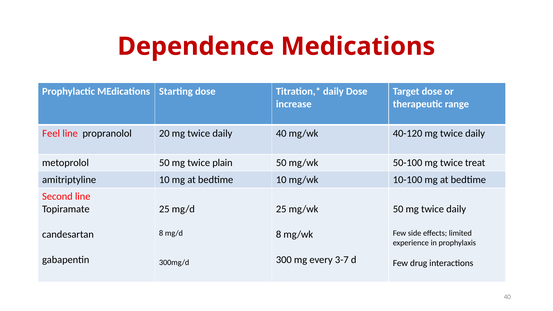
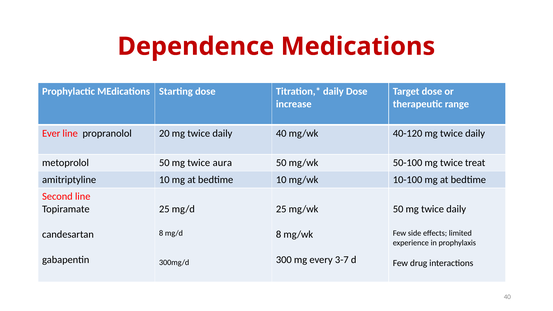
Feel: Feel -> Ever
plain: plain -> aura
